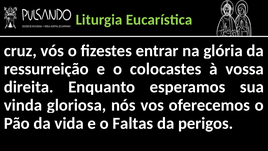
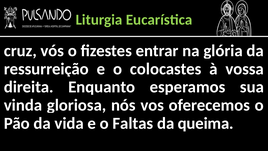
perigos: perigos -> queima
